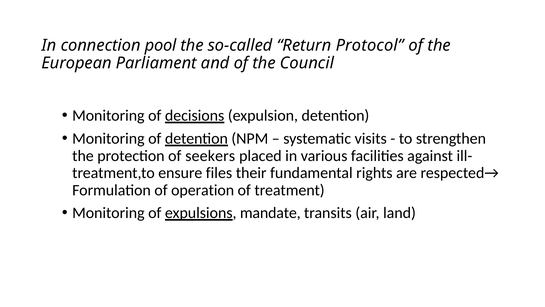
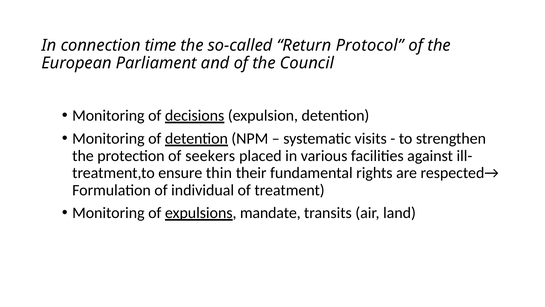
pool: pool -> time
files: files -> thin
operation: operation -> individual
